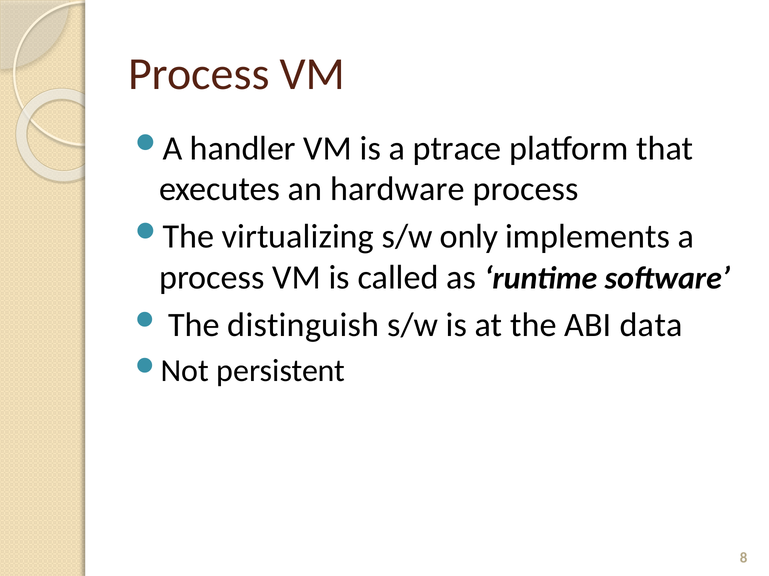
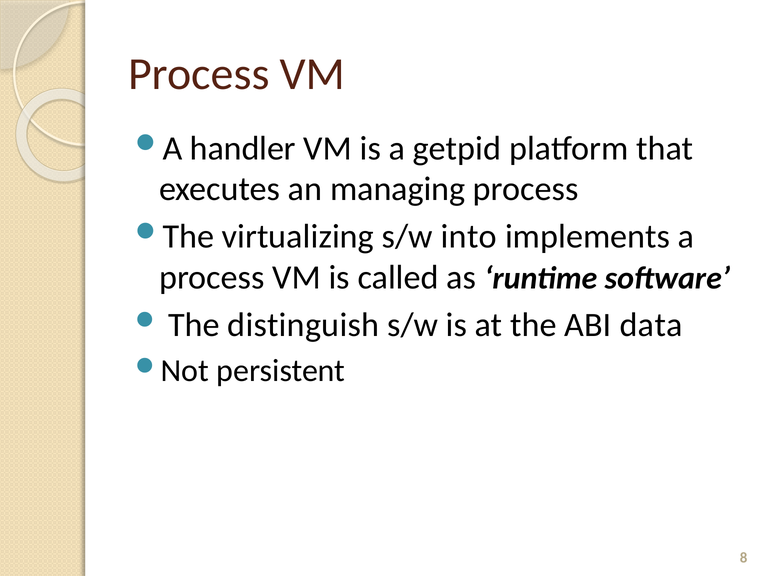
ptrace: ptrace -> getpid
hardware: hardware -> managing
only: only -> into
